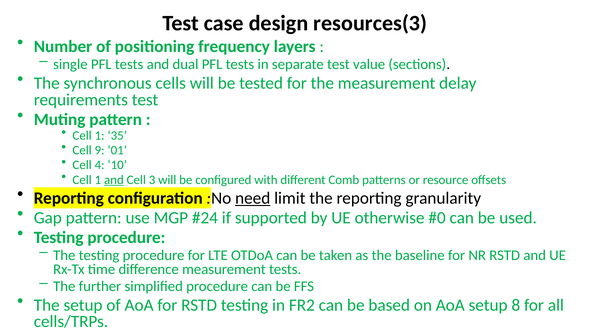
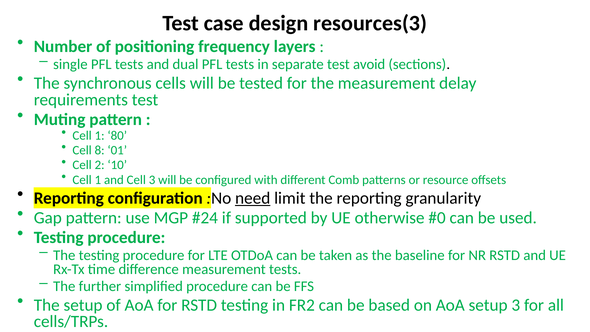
value: value -> avoid
35: 35 -> 80
9: 9 -> 8
4: 4 -> 2
and at (114, 180) underline: present -> none
setup 8: 8 -> 3
